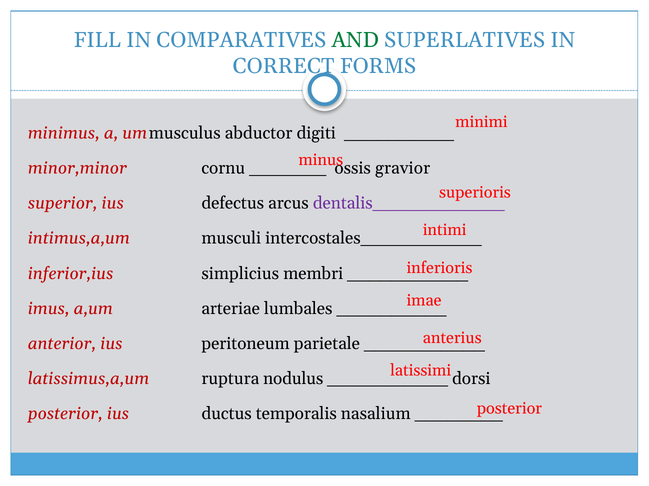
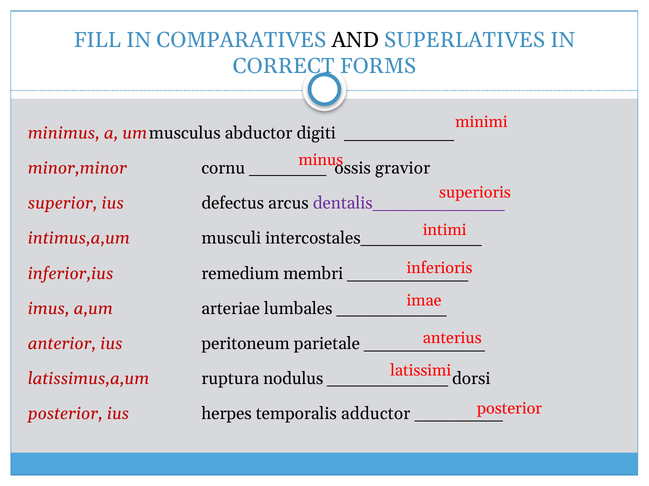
AND colour: green -> black
simplicius: simplicius -> remedium
ductus: ductus -> herpes
nasalium: nasalium -> adductor
